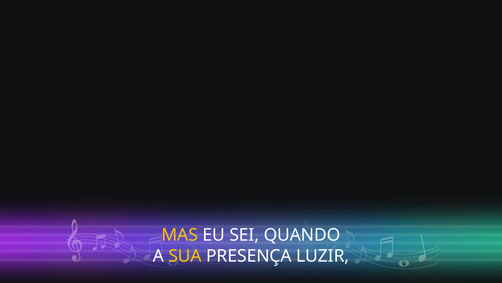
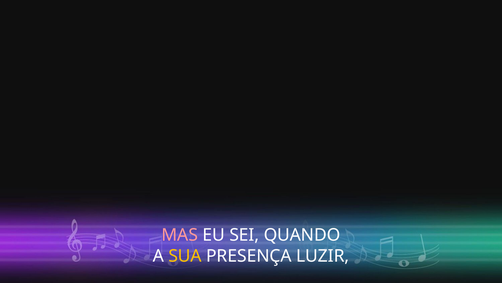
MAS colour: yellow -> pink
